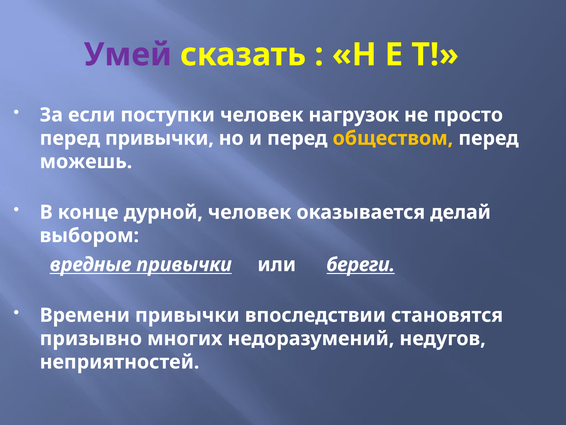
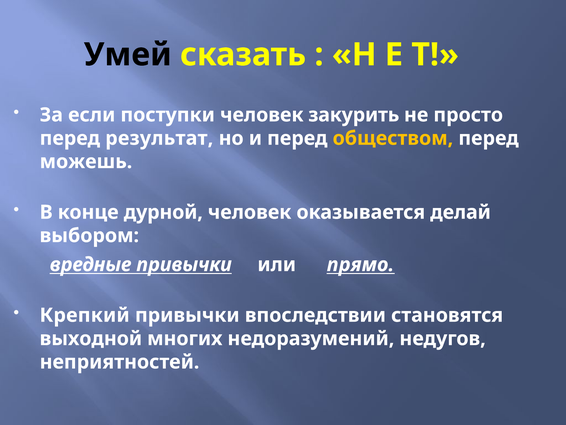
Умей colour: purple -> black
нагрузок: нагрузок -> закурить
перед привычки: привычки -> результат
береги: береги -> прямо
Времени: Времени -> Крепкий
призывно: призывно -> выходной
